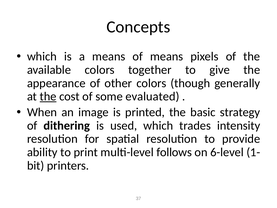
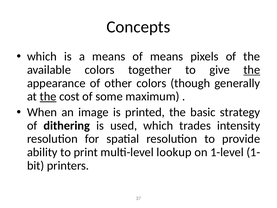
the at (252, 70) underline: none -> present
evaluated: evaluated -> maximum
follows: follows -> lookup
6-level: 6-level -> 1-level
